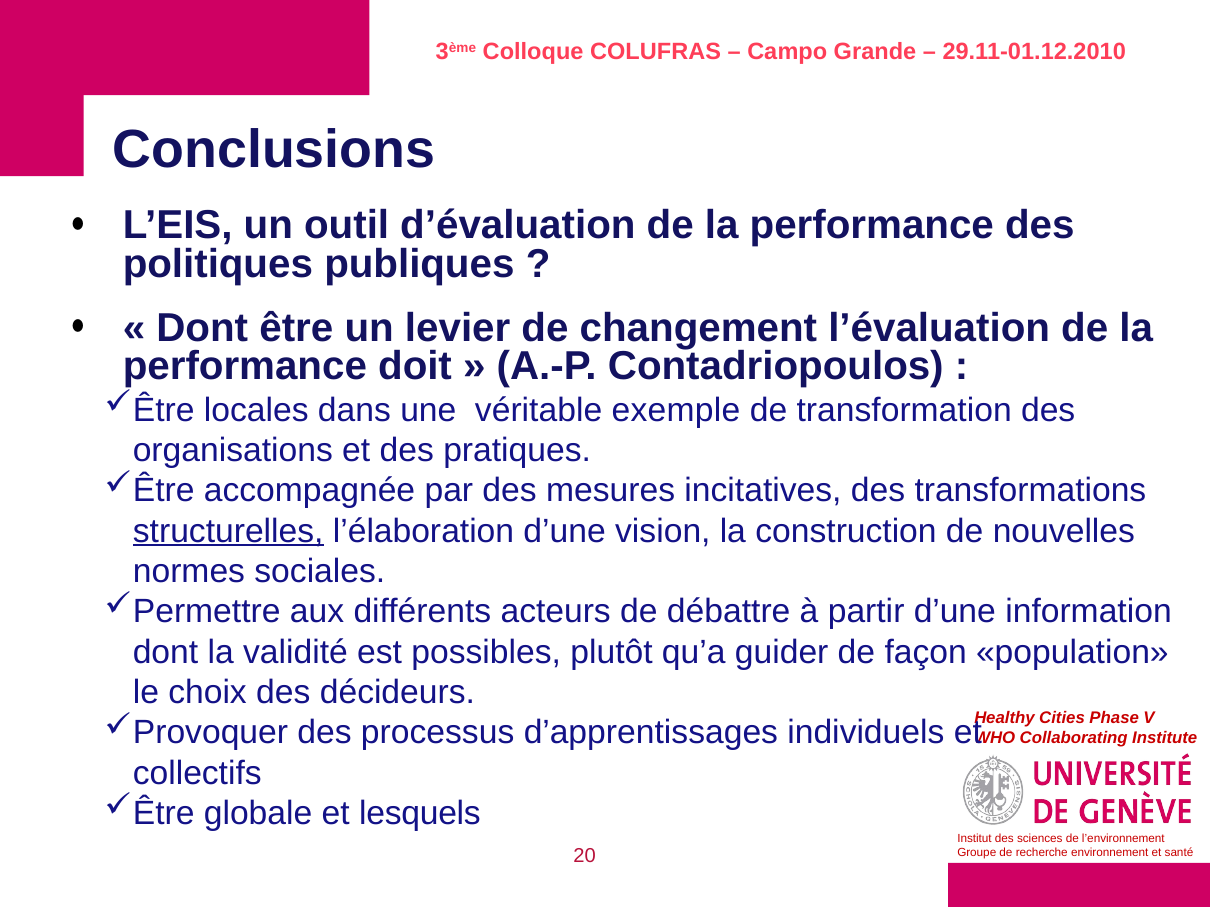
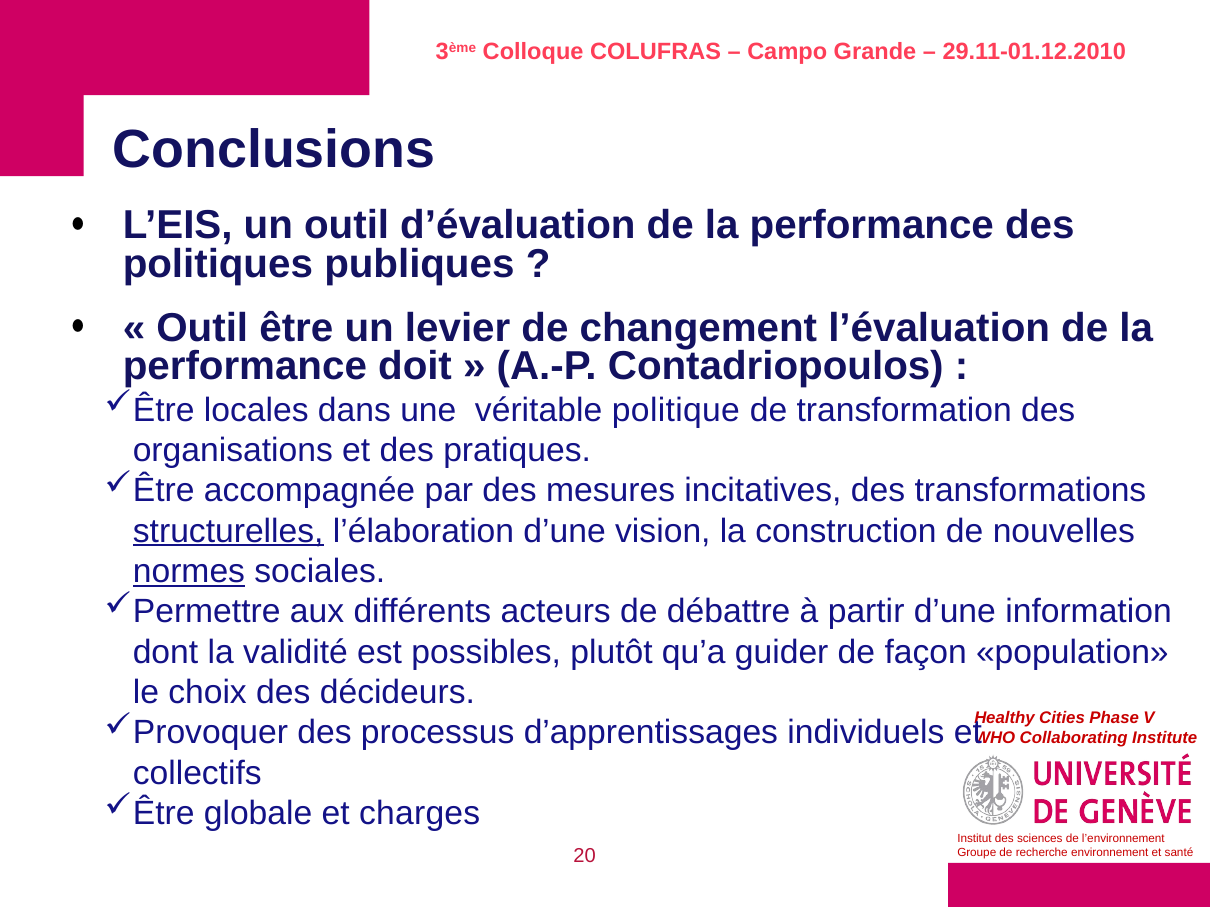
Dont at (202, 328): Dont -> Outil
exemple: exemple -> politique
normes underline: none -> present
lesquels: lesquels -> charges
